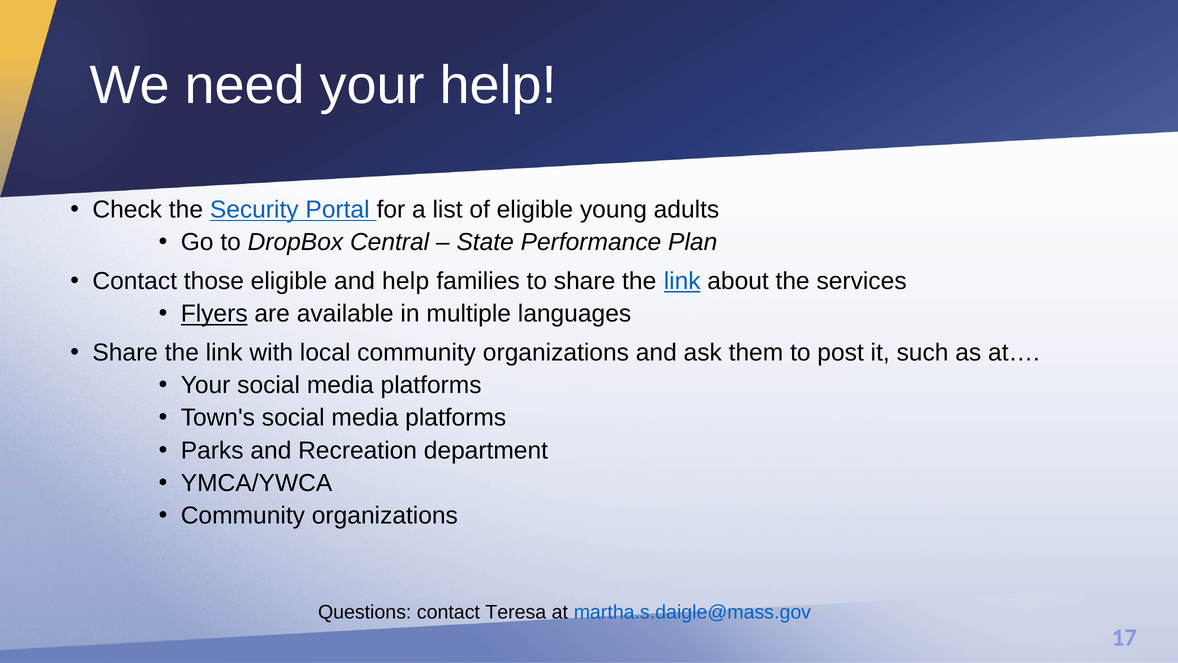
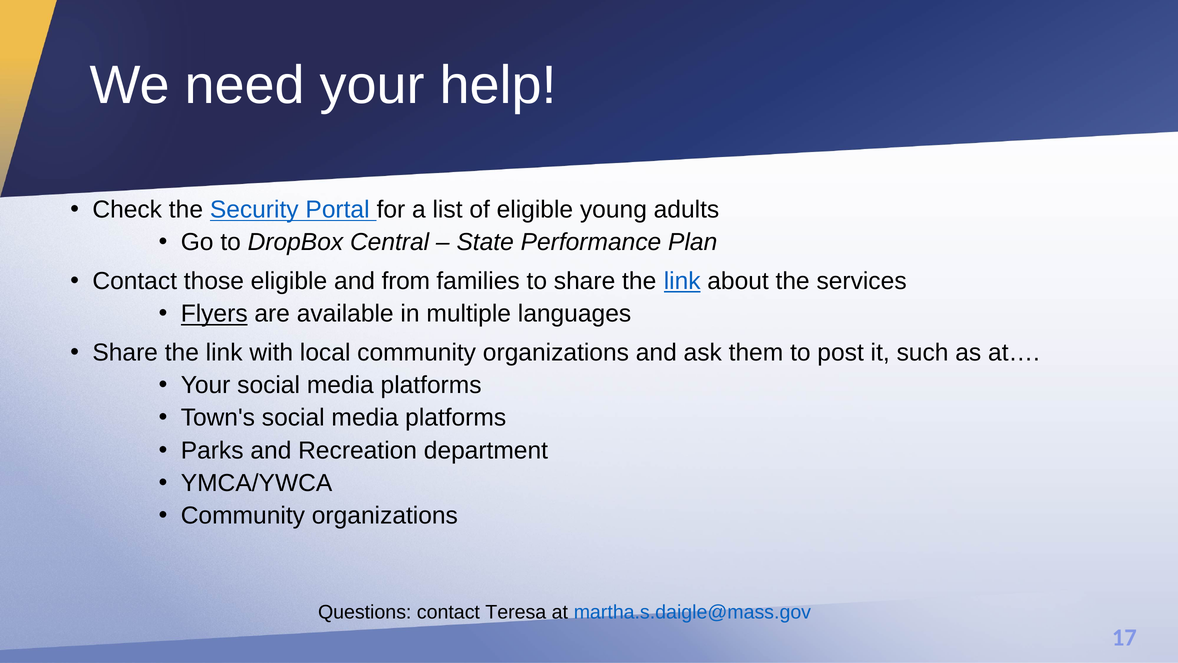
and help: help -> from
